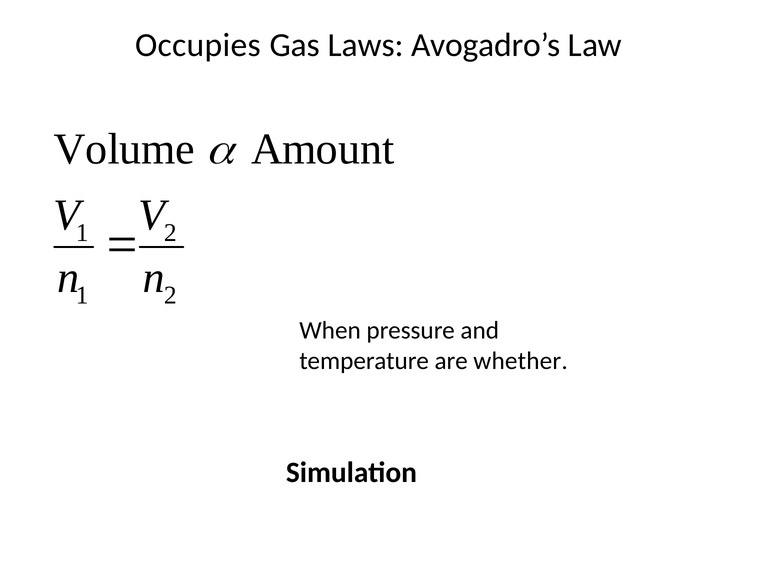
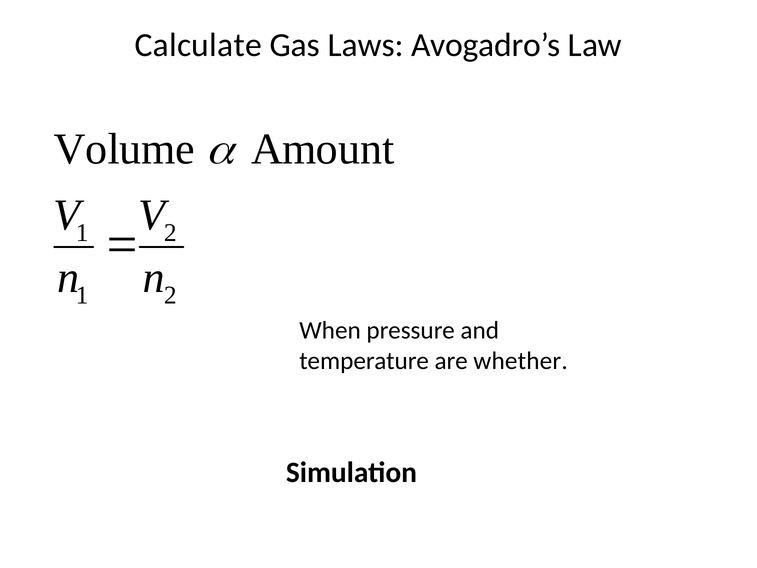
Occupies: Occupies -> Calculate
